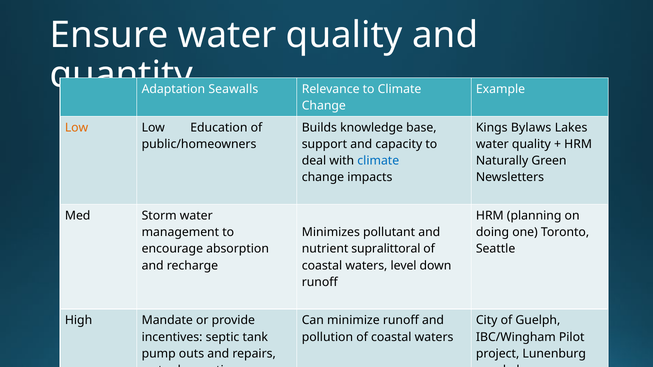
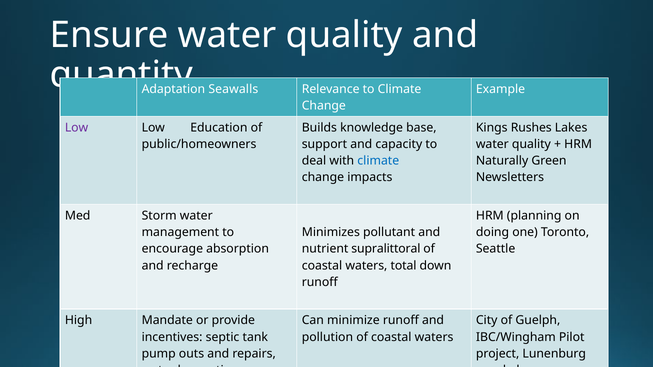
Low at (77, 128) colour: orange -> purple
Kings Bylaws: Bylaws -> Rushes
level: level -> total
